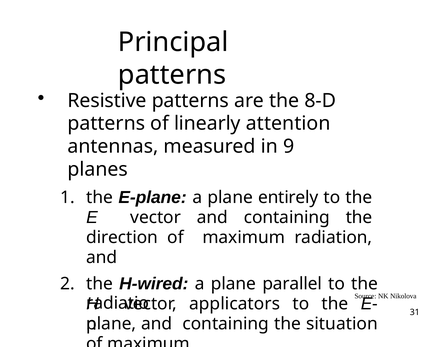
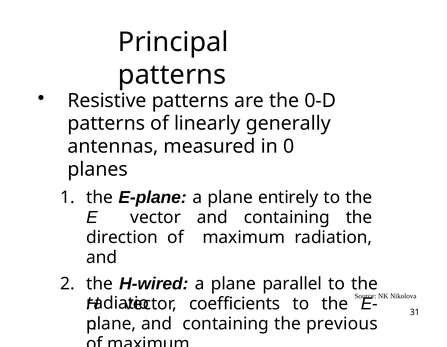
8-D: 8-D -> 0-D
attention: attention -> generally
9: 9 -> 0
applicators: applicators -> coefficients
situation: situation -> previous
